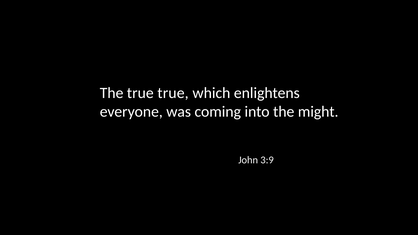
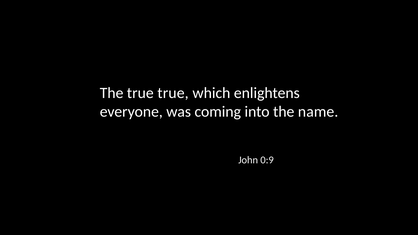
might: might -> name
3:9: 3:9 -> 0:9
